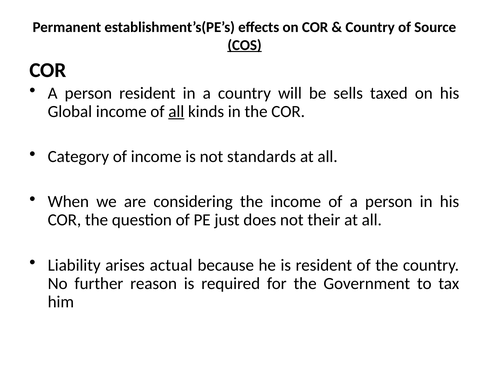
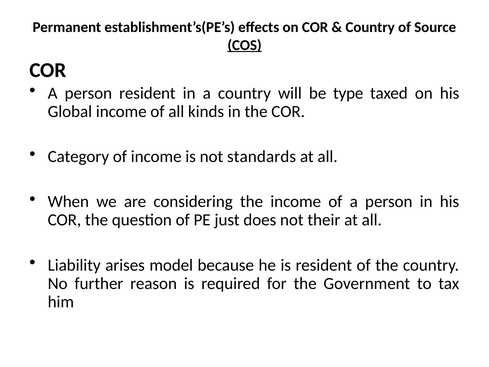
sells: sells -> type
all at (176, 112) underline: present -> none
actual: actual -> model
